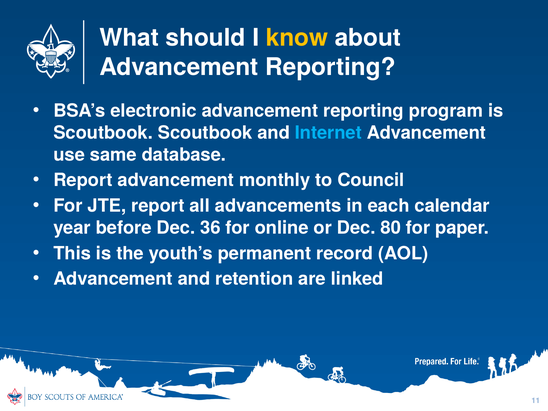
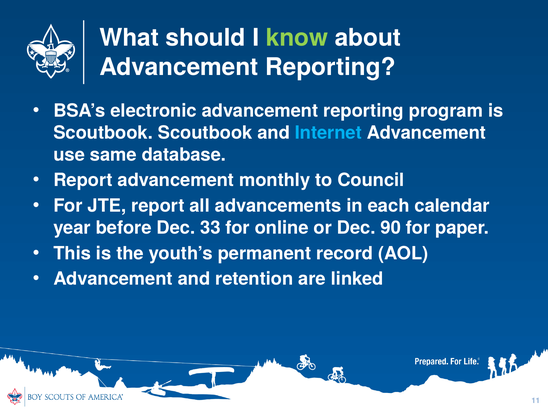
know colour: yellow -> light green
36: 36 -> 33
80: 80 -> 90
